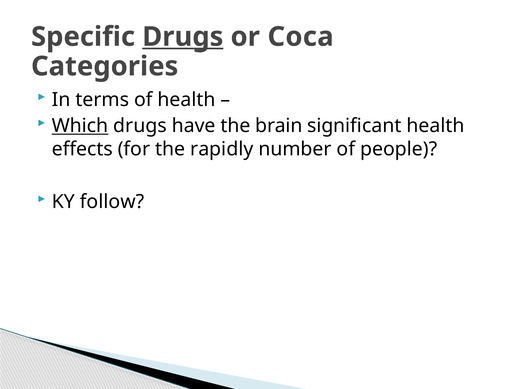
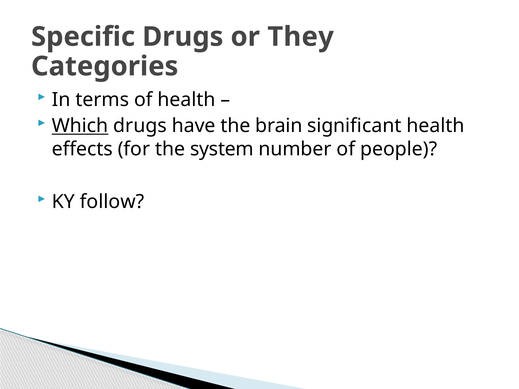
Drugs at (183, 37) underline: present -> none
Coca: Coca -> They
rapidly: rapidly -> system
